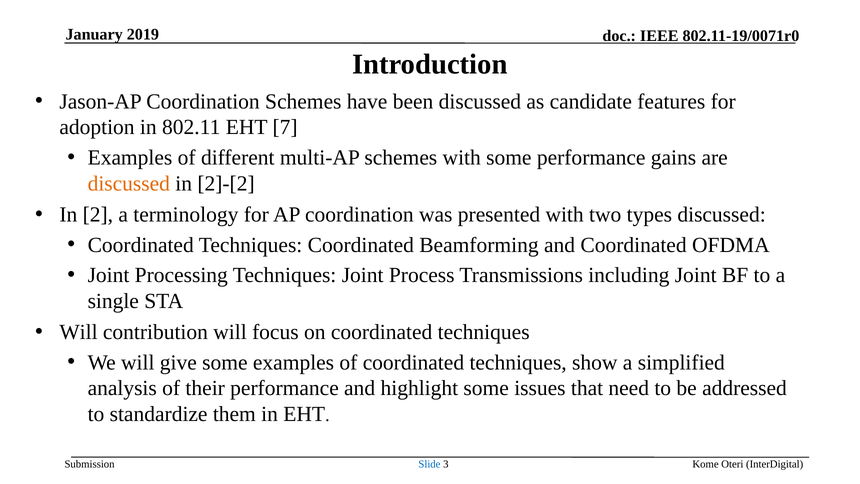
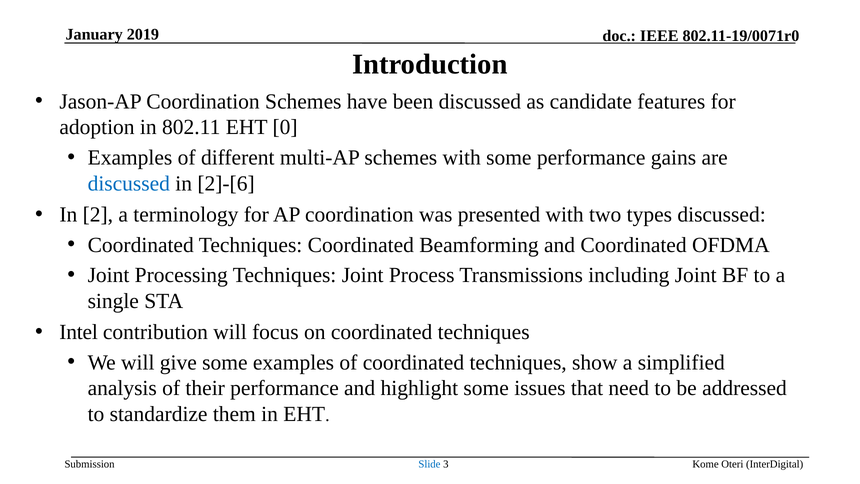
7: 7 -> 0
discussed at (129, 183) colour: orange -> blue
2]-[2: 2]-[2 -> 2]-[6
Will at (79, 332): Will -> Intel
